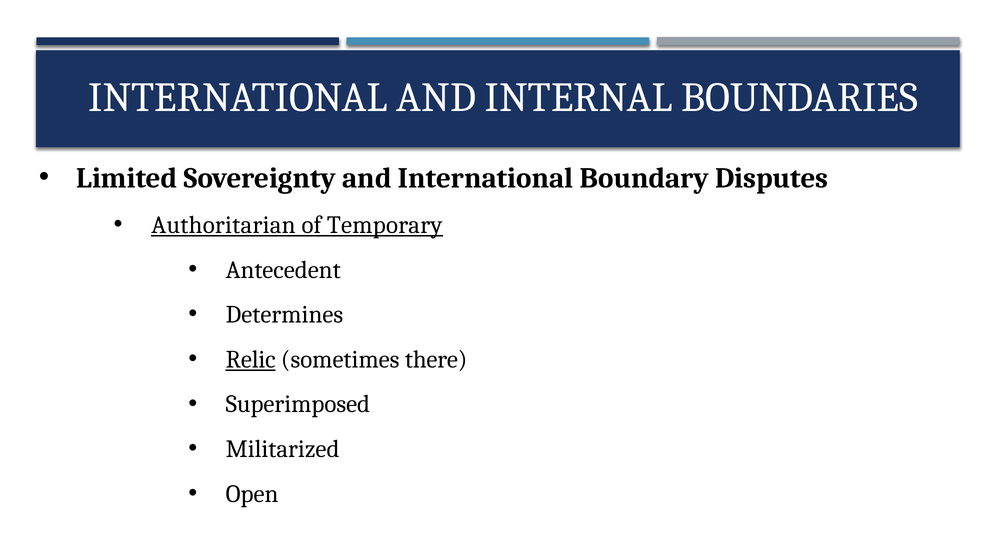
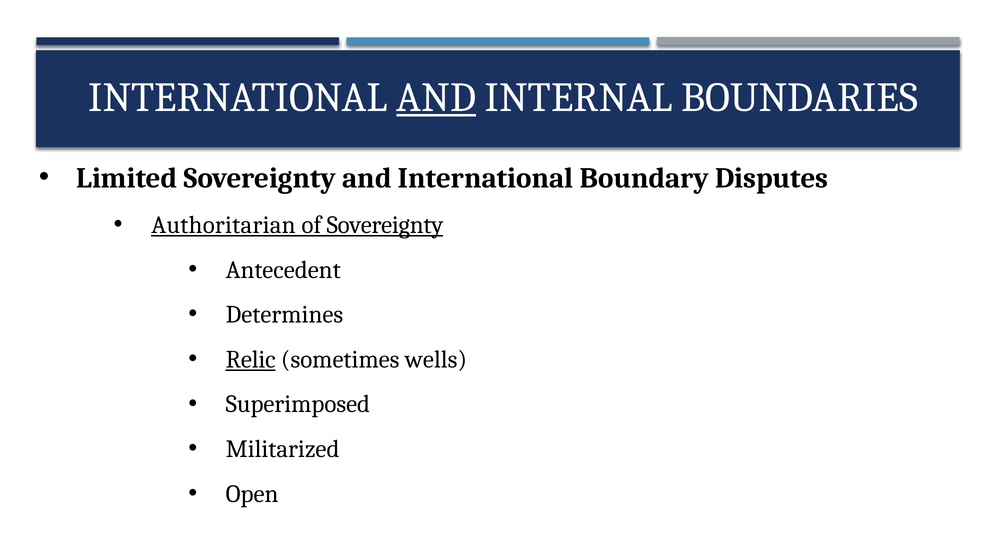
AND at (436, 98) underline: none -> present
of Temporary: Temporary -> Sovereignty
there: there -> wells
